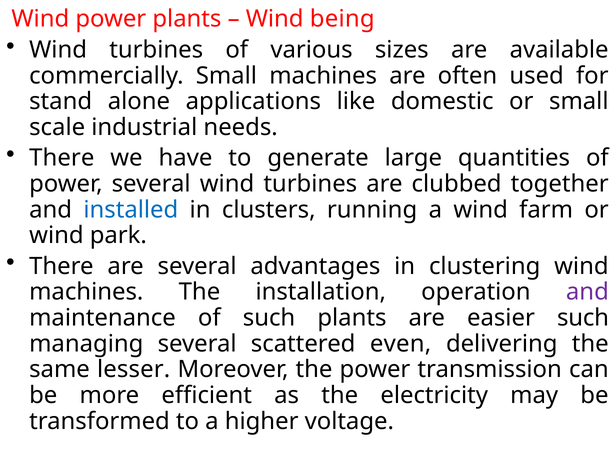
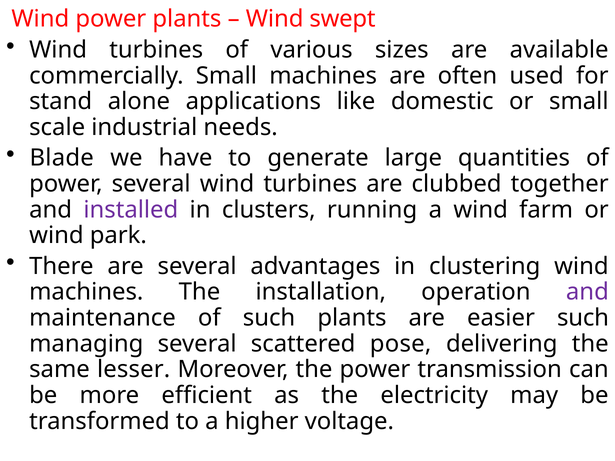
being: being -> swept
There at (62, 158): There -> Blade
installed colour: blue -> purple
even: even -> pose
